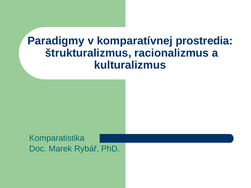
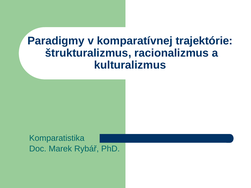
prostredia: prostredia -> trajektórie
